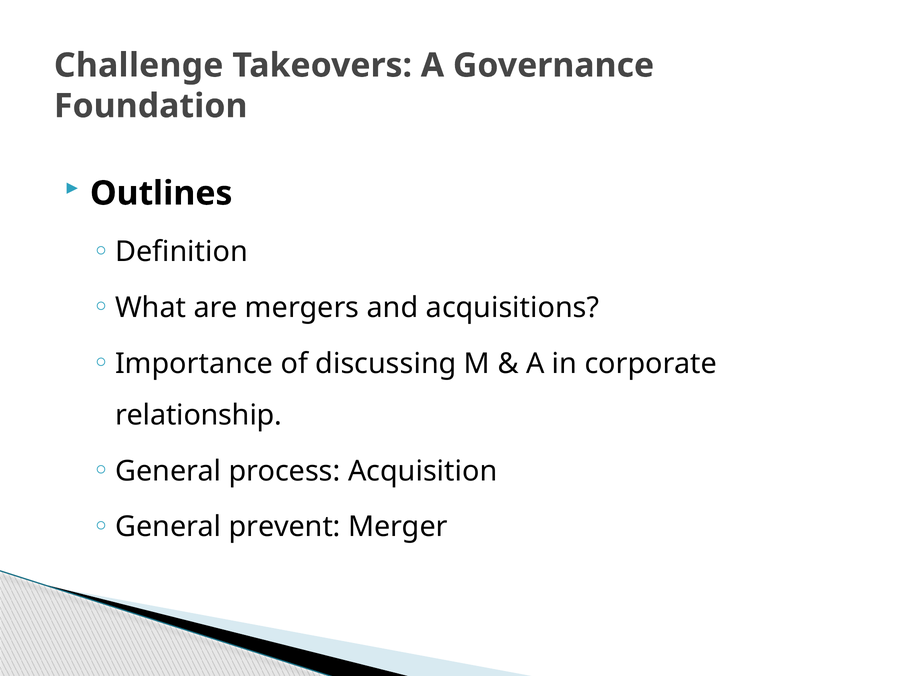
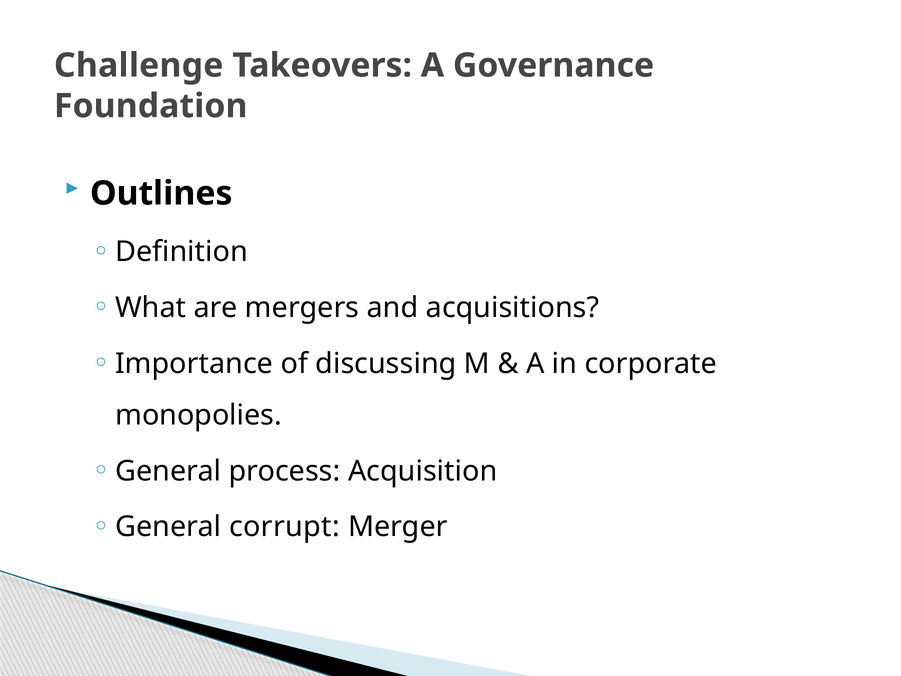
relationship: relationship -> monopolies
prevent: prevent -> corrupt
